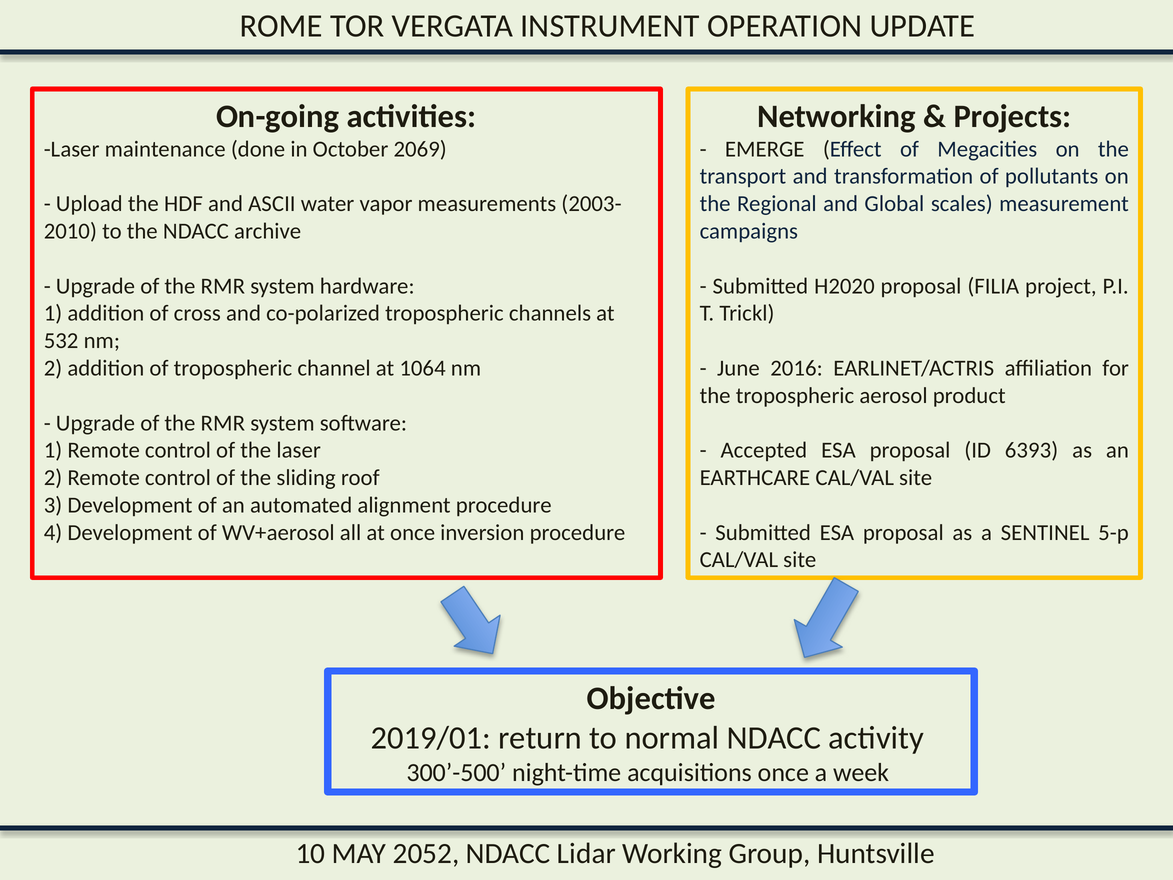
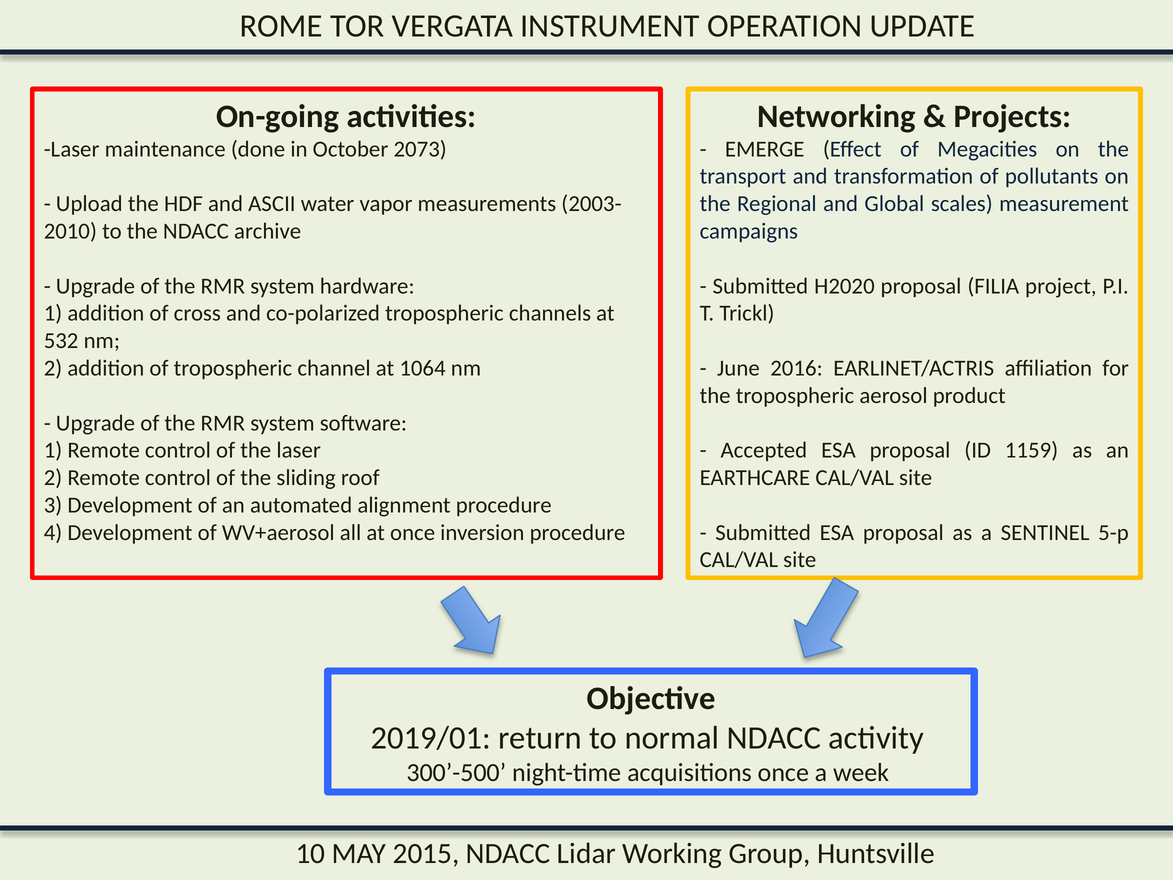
2069: 2069 -> 2073
6393: 6393 -> 1159
2052: 2052 -> 2015
